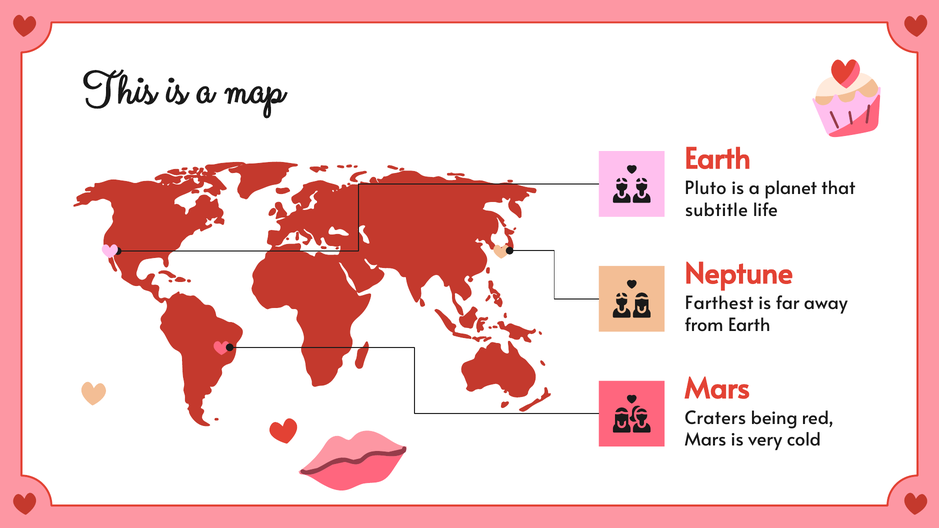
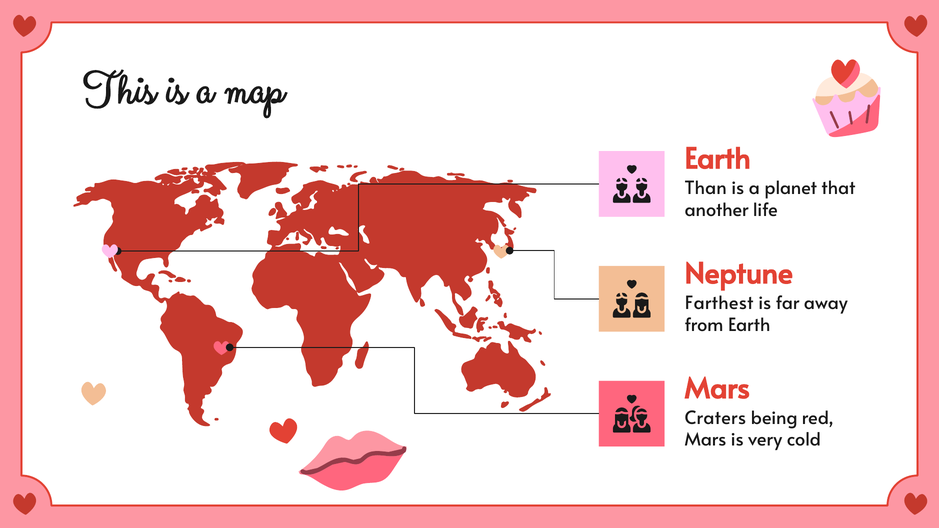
Pluto: Pluto -> Than
subtitle: subtitle -> another
